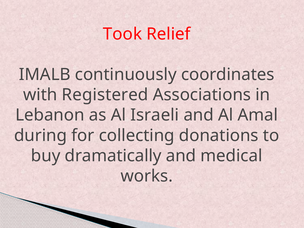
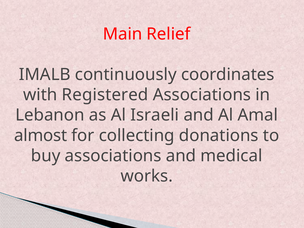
Took: Took -> Main
during: during -> almost
buy dramatically: dramatically -> associations
